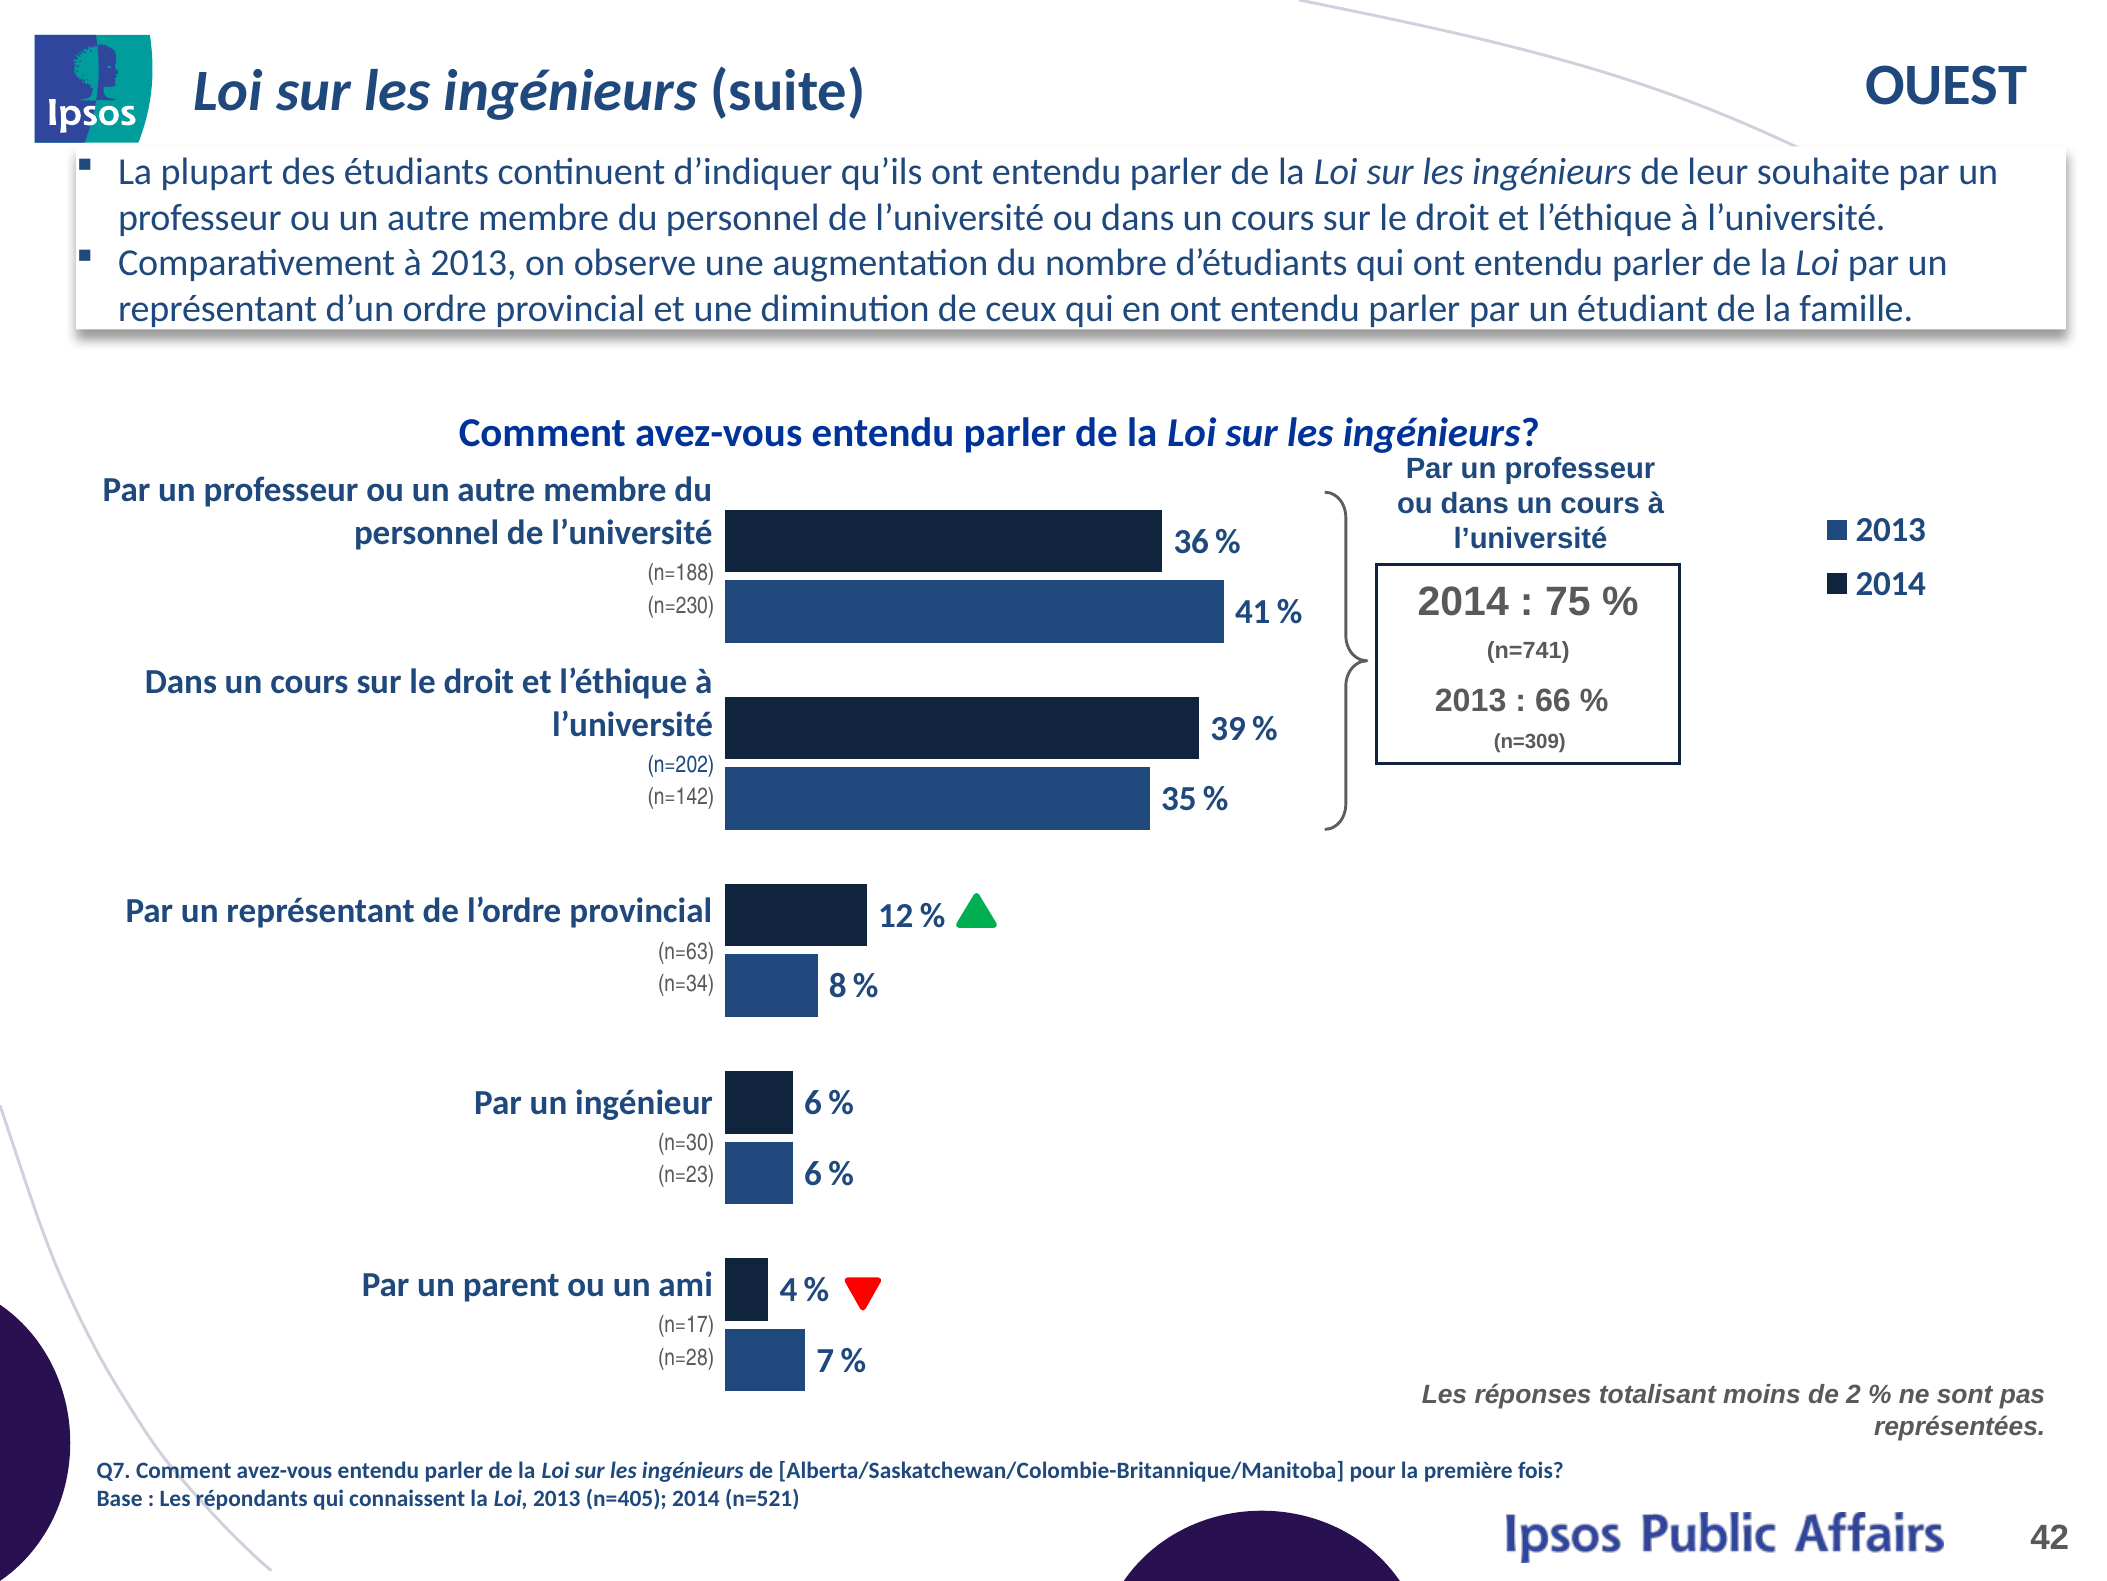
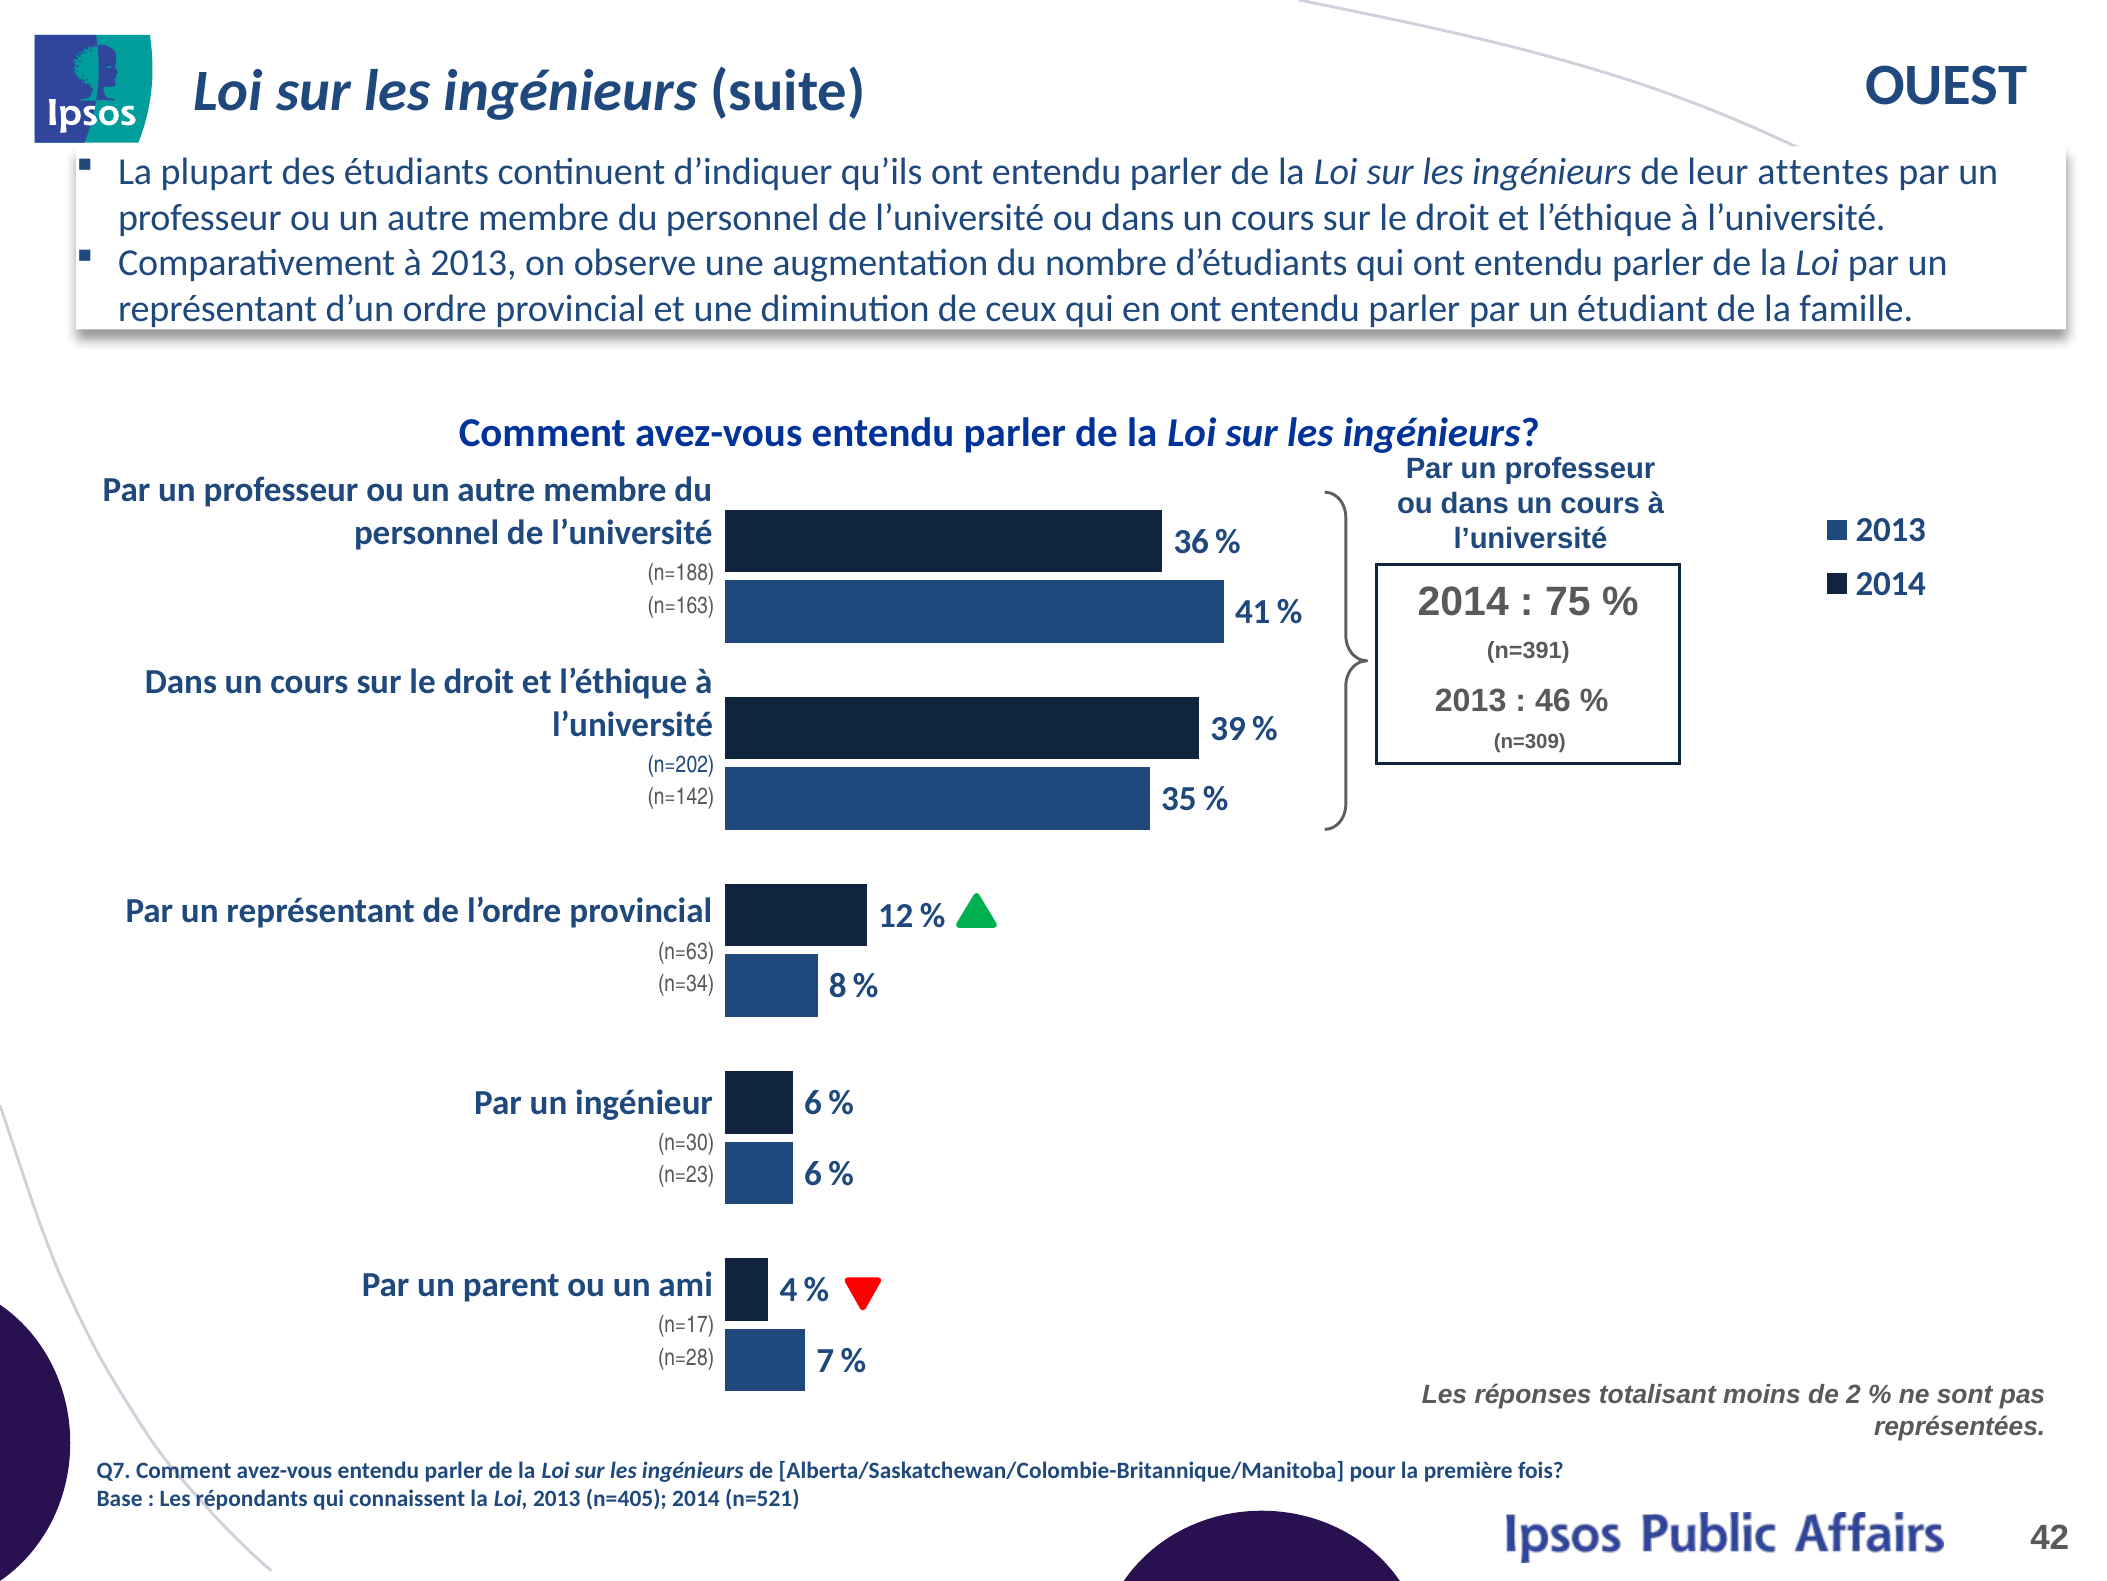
souhaite: souhaite -> attentes
n=230: n=230 -> n=163
n=741: n=741 -> n=391
66: 66 -> 46
